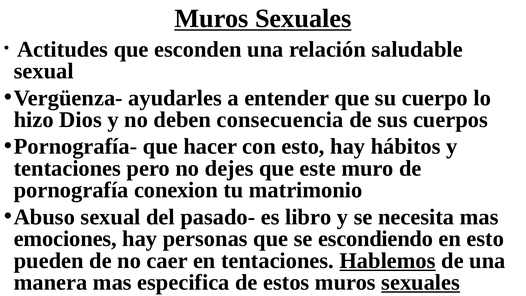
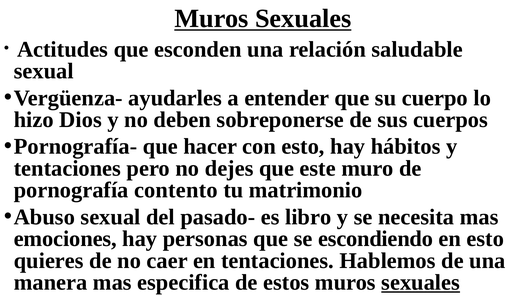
consecuencia: consecuencia -> sobreponerse
conexion: conexion -> contento
pueden: pueden -> quieres
Hablemos underline: present -> none
